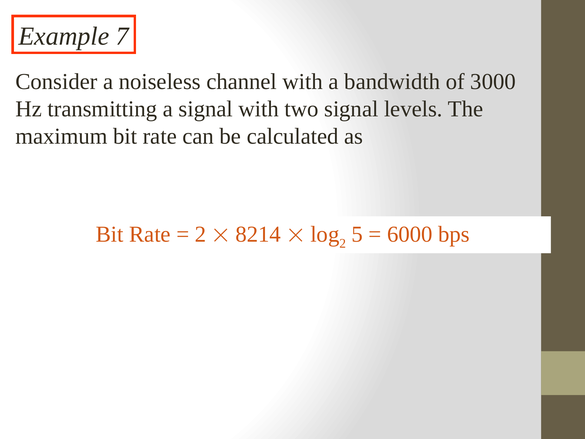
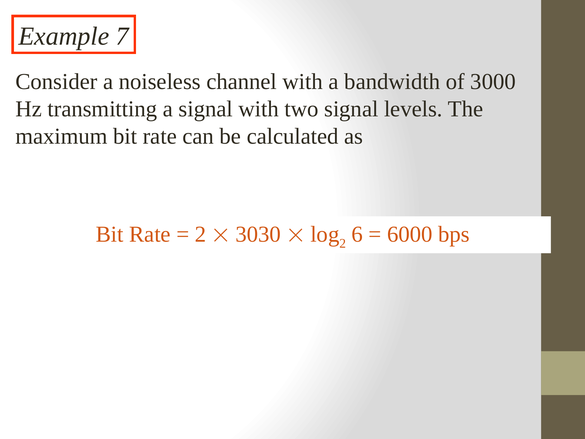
8214: 8214 -> 3030
5: 5 -> 6
